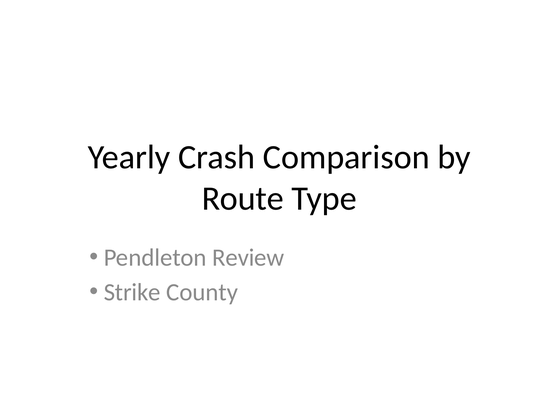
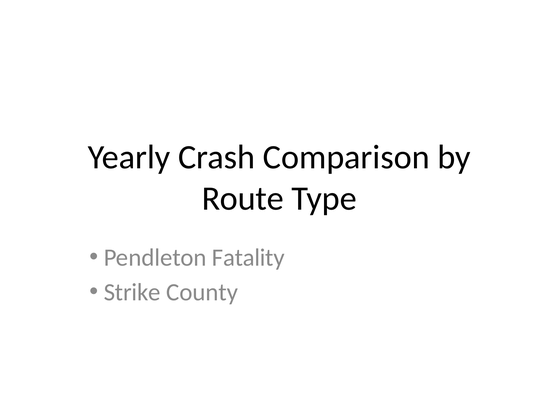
Review: Review -> Fatality
